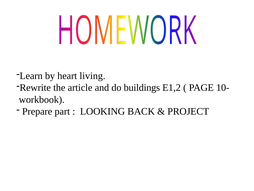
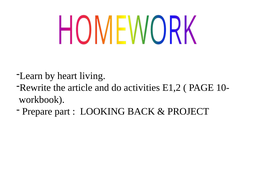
buildings: buildings -> activities
